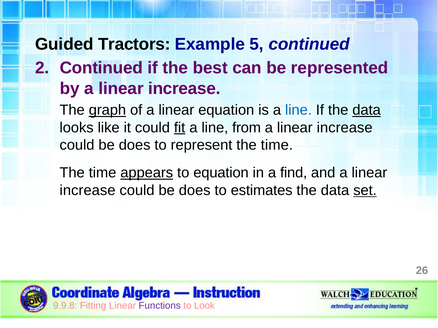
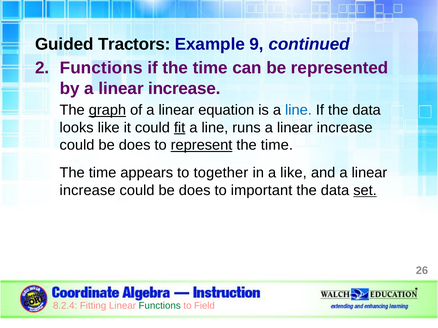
5: 5 -> 9
Continued at (101, 68): Continued -> Functions
if the best: best -> time
data at (367, 110) underline: present -> none
from: from -> runs
represent underline: none -> present
appears underline: present -> none
to equation: equation -> together
a find: find -> like
estimates: estimates -> important
9.9.8: 9.9.8 -> 8.2.4
Functions at (160, 306) colour: purple -> green
Look: Look -> Field
